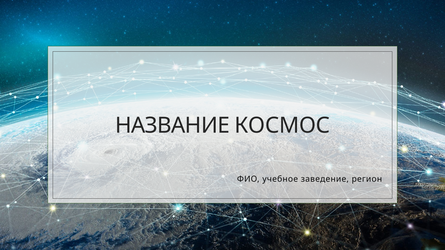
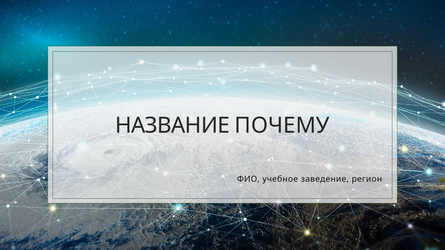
КОСМОС: КОСМОС -> ПОЧЕМУ
